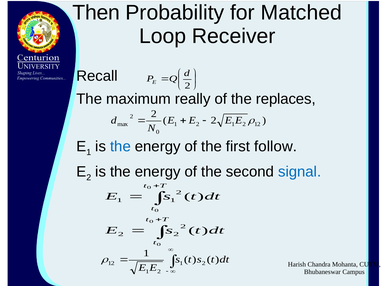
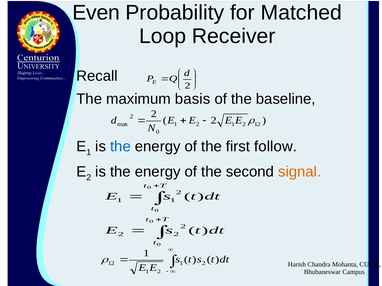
Then: Then -> Even
really: really -> basis
replaces: replaces -> baseline
signal colour: blue -> orange
